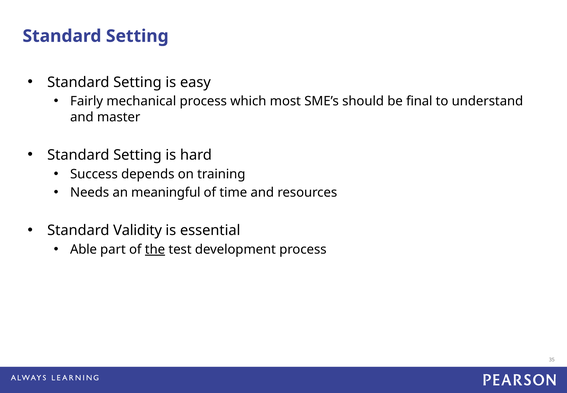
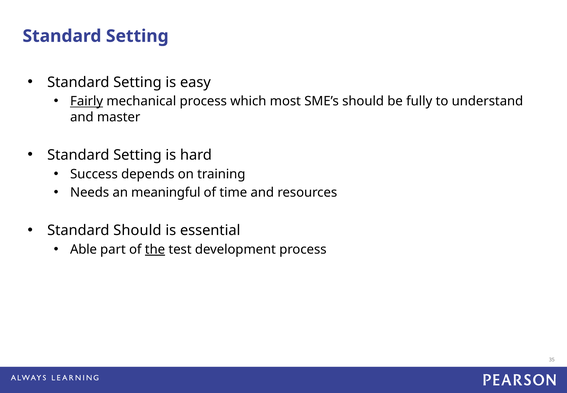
Fairly underline: none -> present
final: final -> fully
Standard Validity: Validity -> Should
